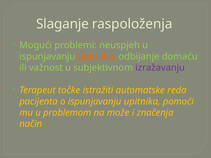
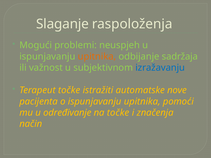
domaću: domaću -> sadržaja
izražavanju colour: purple -> blue
reda: reda -> nove
problemom: problemom -> određivanje
na može: može -> točke
